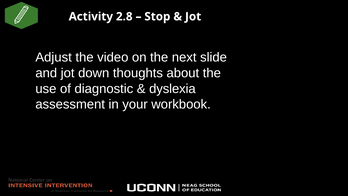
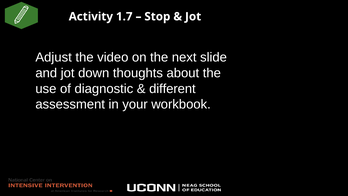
2.8: 2.8 -> 1.7
dyslexia: dyslexia -> different
